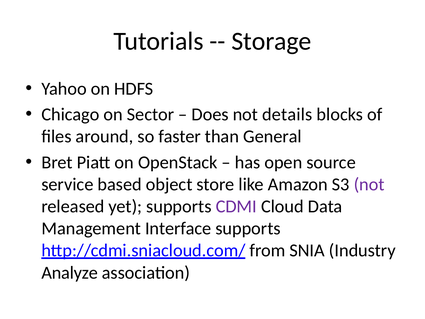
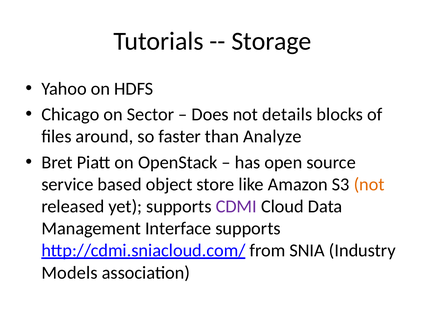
General: General -> Analyze
not at (369, 184) colour: purple -> orange
Analyze: Analyze -> Models
